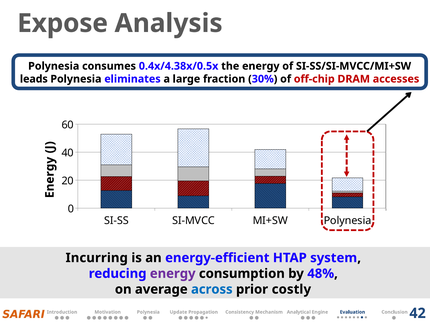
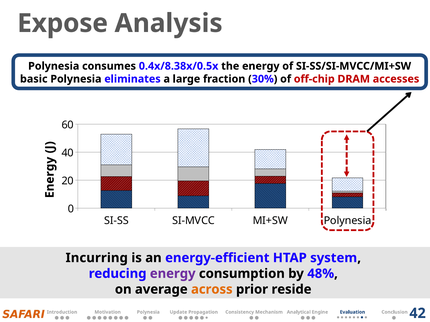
0.4x/4.38x/0.5x: 0.4x/4.38x/0.5x -> 0.4x/8.38x/0.5x
leads: leads -> basic
across colour: blue -> orange
costly: costly -> reside
